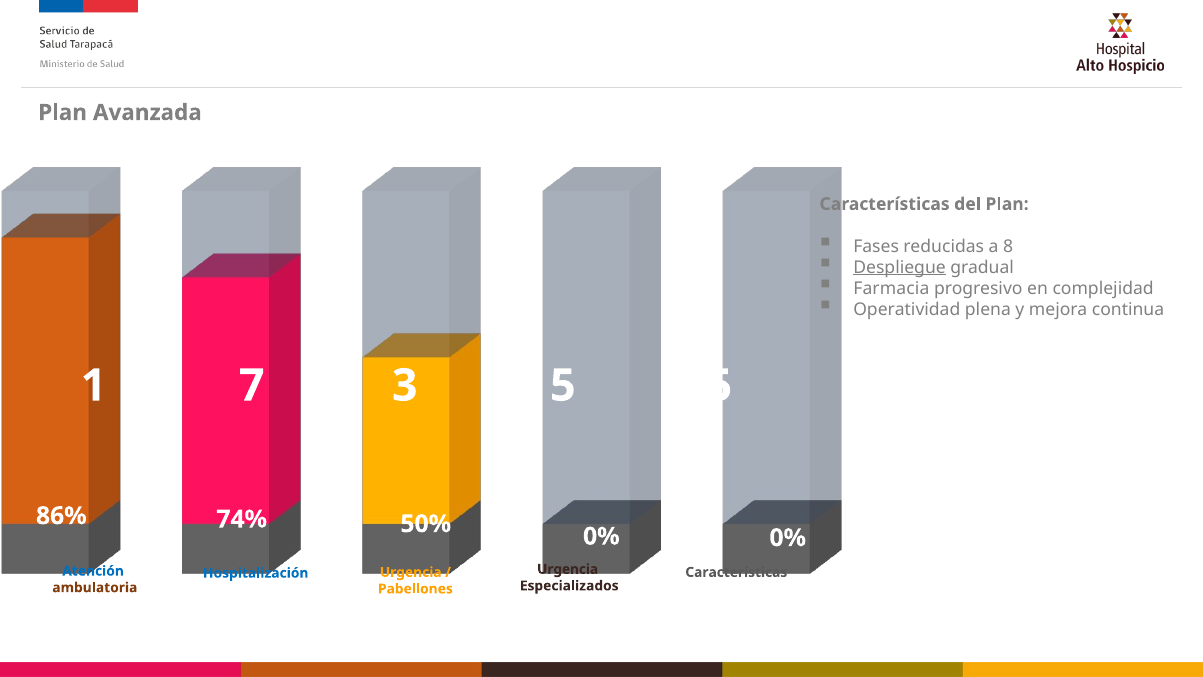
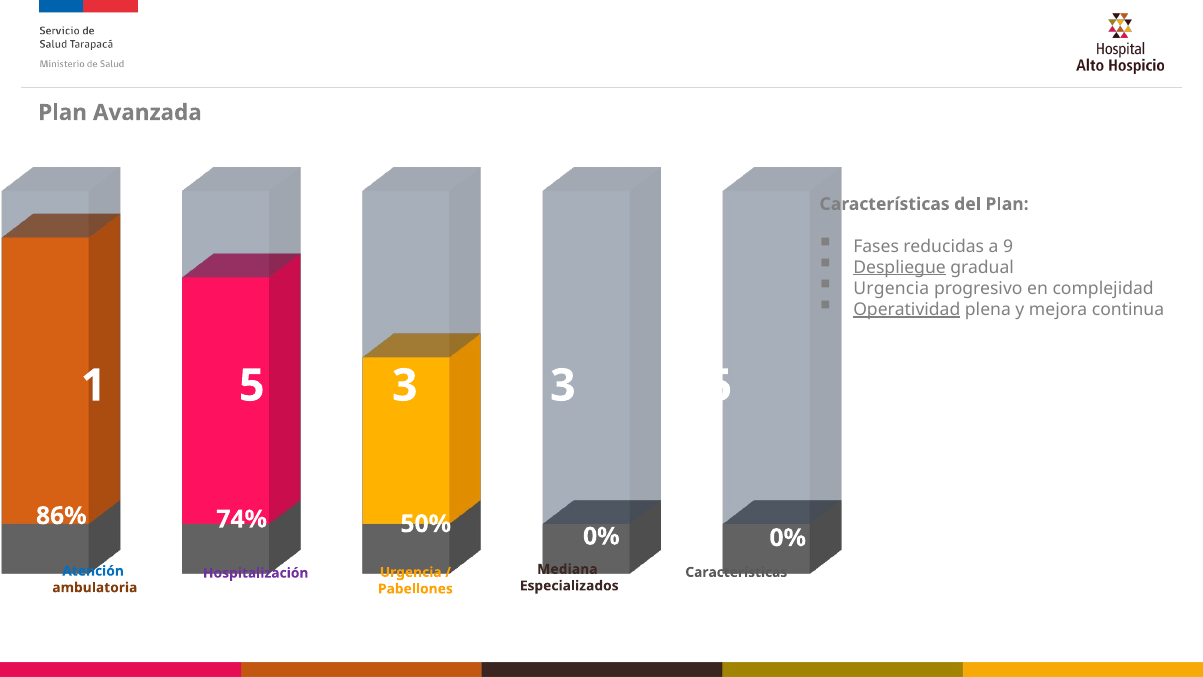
8: 8 -> 9
Farmacia at (891, 288): Farmacia -> Urgencia
Operatividad underline: none -> present
1 7: 7 -> 5
3 5: 5 -> 3
Urgencia at (568, 569): Urgencia -> Mediana
Hospitalización colour: blue -> purple
